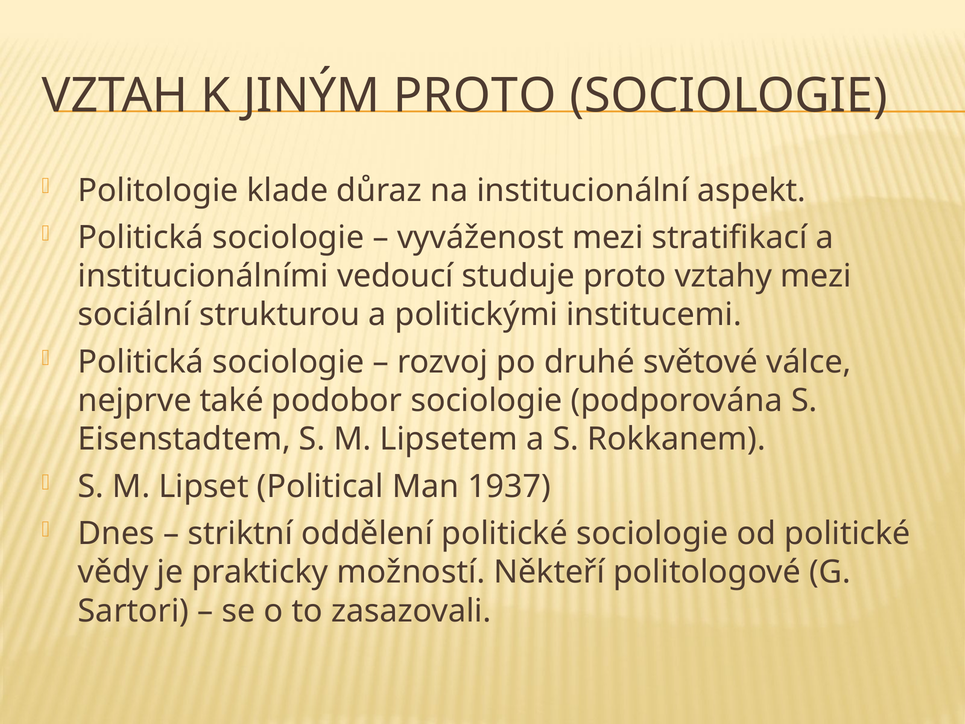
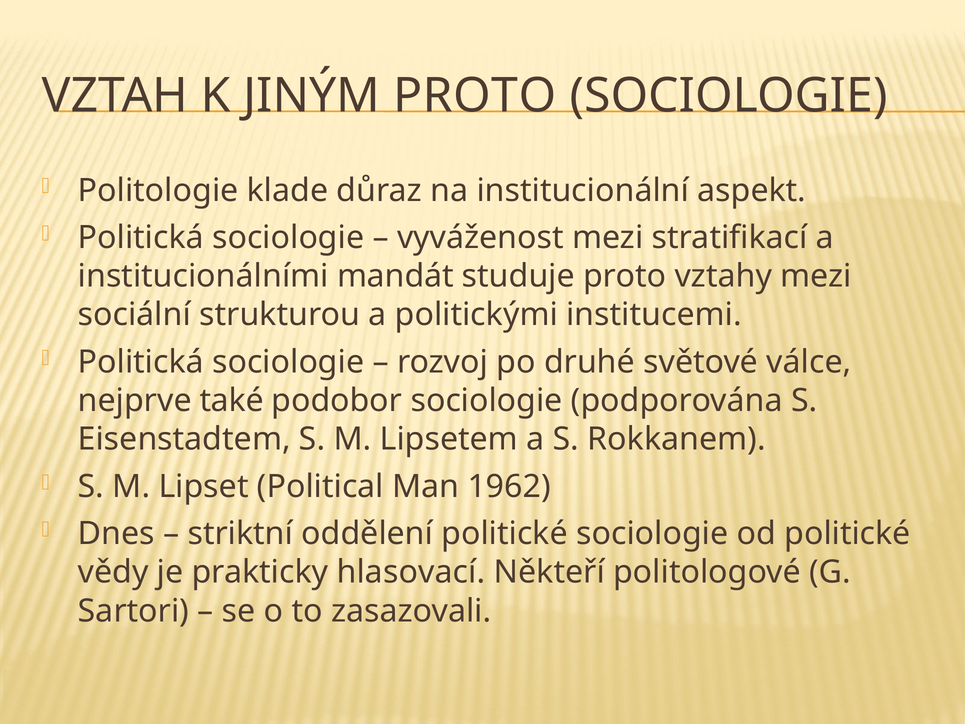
vedoucí: vedoucí -> mandát
1937: 1937 -> 1962
možností: možností -> hlasovací
